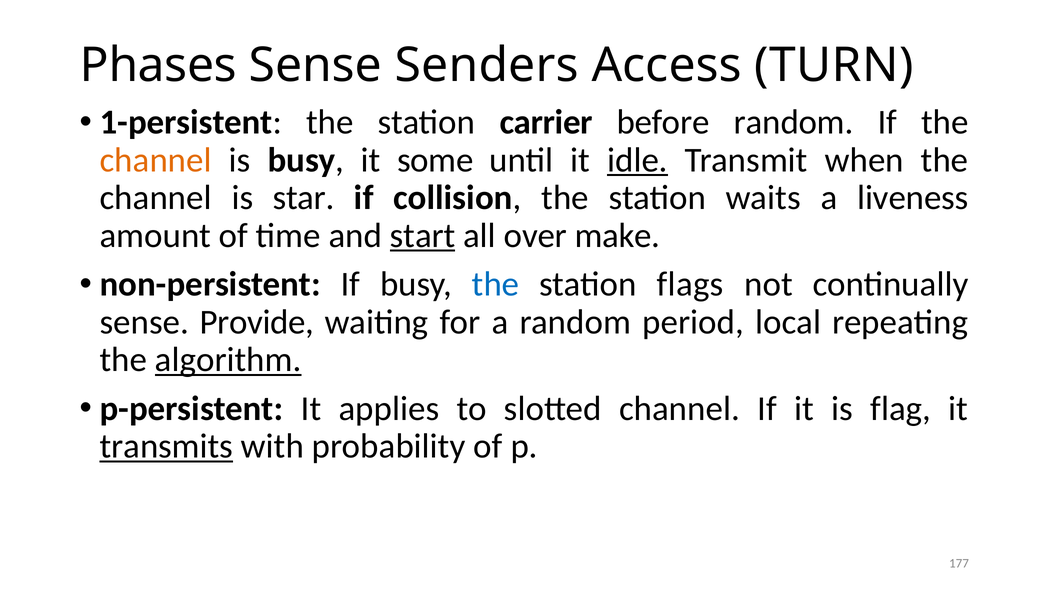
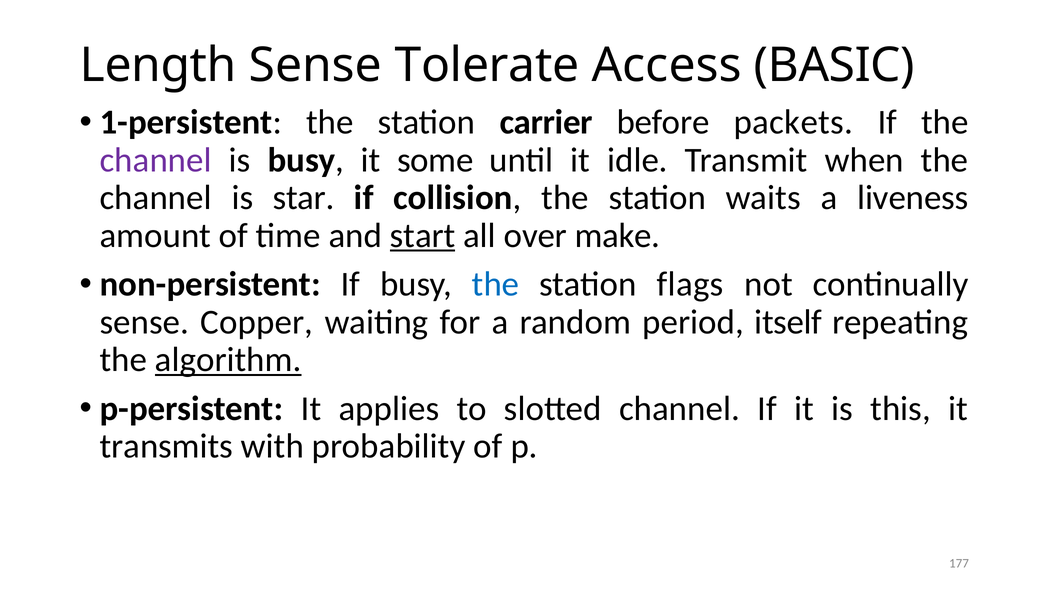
Phases: Phases -> Length
Senders: Senders -> Tolerate
TURN: TURN -> BASIC
before random: random -> packets
channel at (156, 160) colour: orange -> purple
idle underline: present -> none
Provide: Provide -> Copper
local: local -> itself
flag: flag -> this
transmits underline: present -> none
